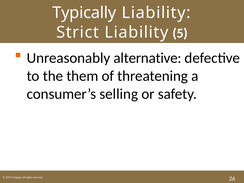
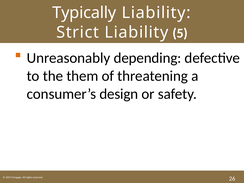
alternative: alternative -> depending
selling: selling -> design
